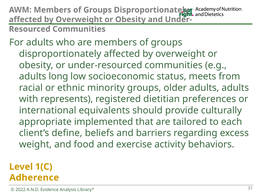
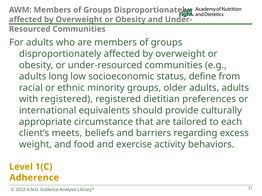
meets: meets -> define
with represents: represents -> registered
implemented: implemented -> circumstance
define: define -> meets
